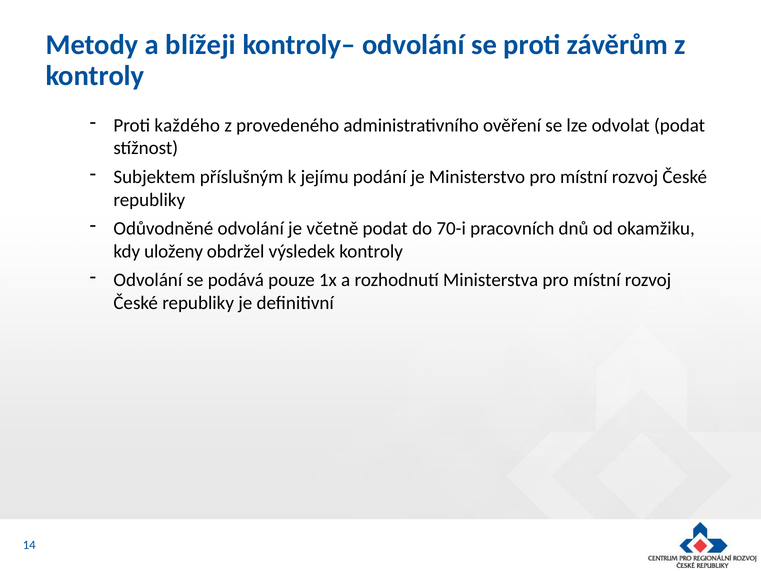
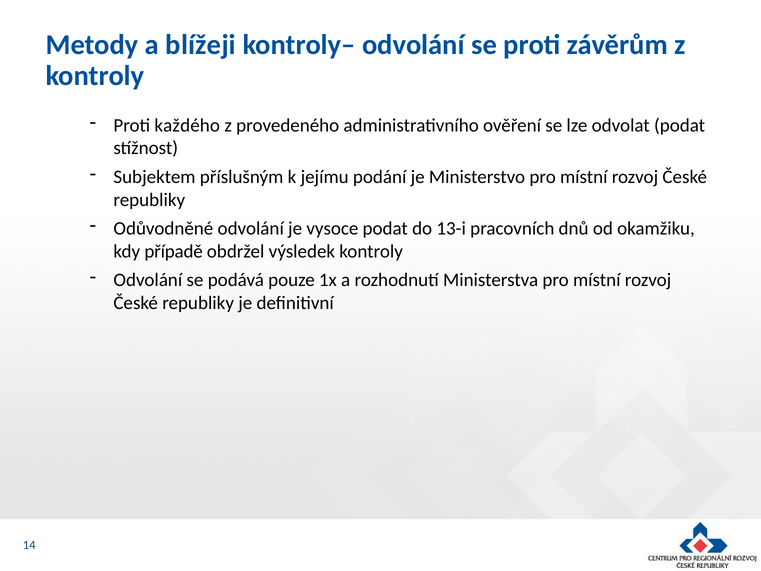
včetně: včetně -> vysoce
70-i: 70-i -> 13-i
uloženy: uloženy -> případě
